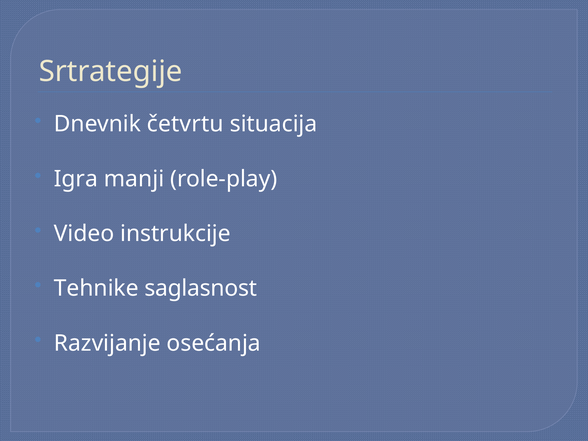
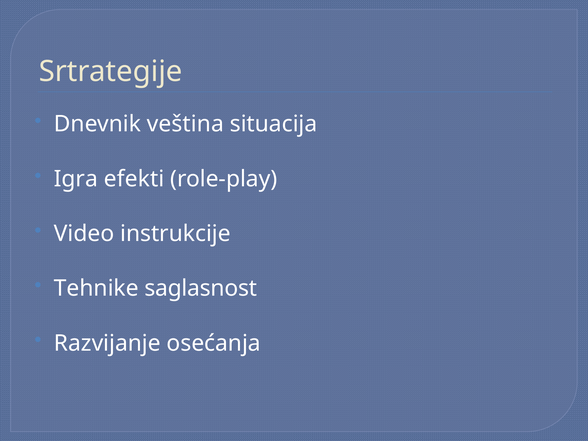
četvrtu: četvrtu -> veština
manji: manji -> efekti
